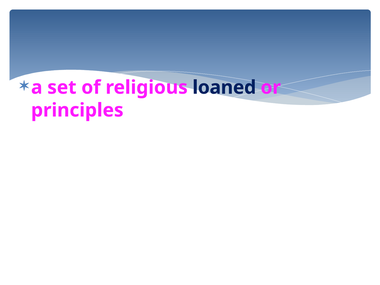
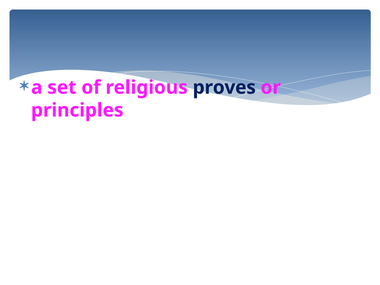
loaned: loaned -> proves
